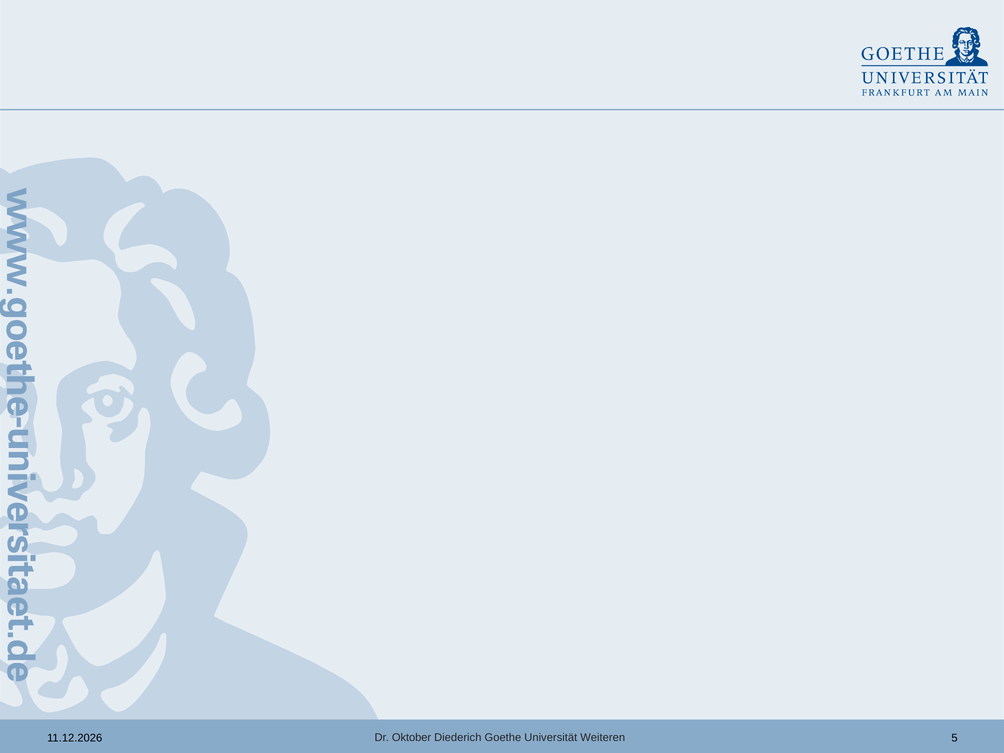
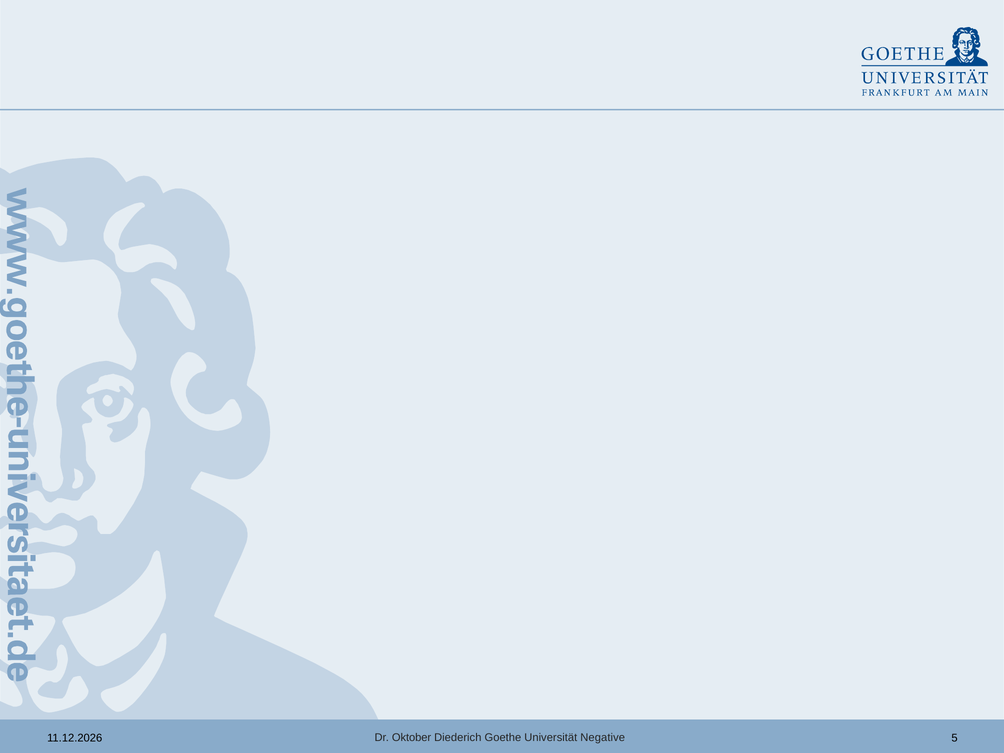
Weiteren: Weiteren -> Negative
